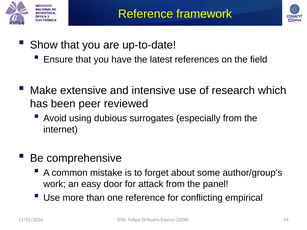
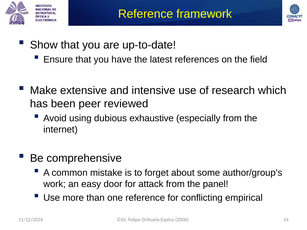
surrogates: surrogates -> exhaustive
